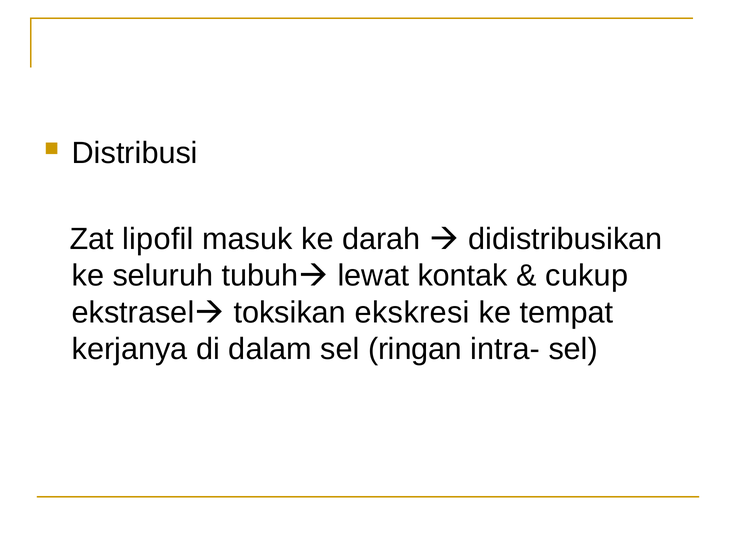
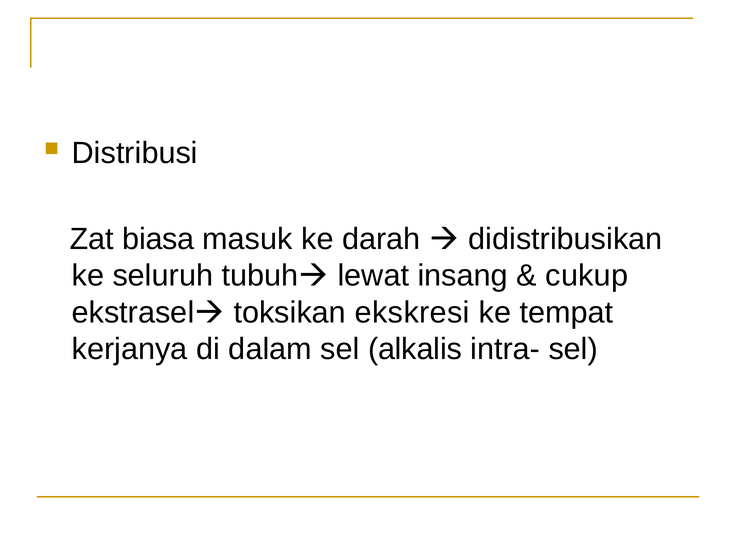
lipofil: lipofil -> biasa
kontak: kontak -> insang
ringan: ringan -> alkalis
